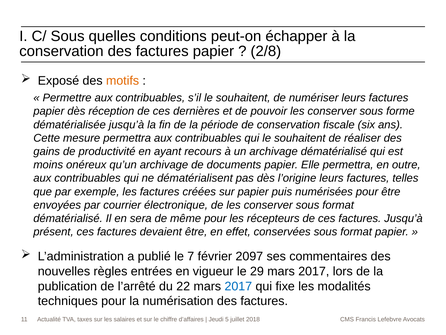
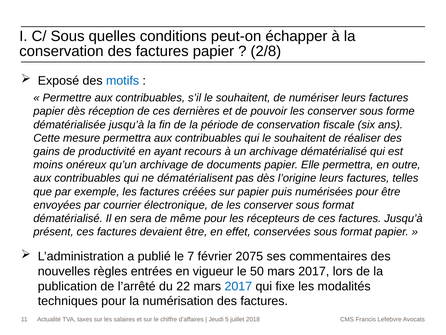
motifs colour: orange -> blue
2097: 2097 -> 2075
29: 29 -> 50
